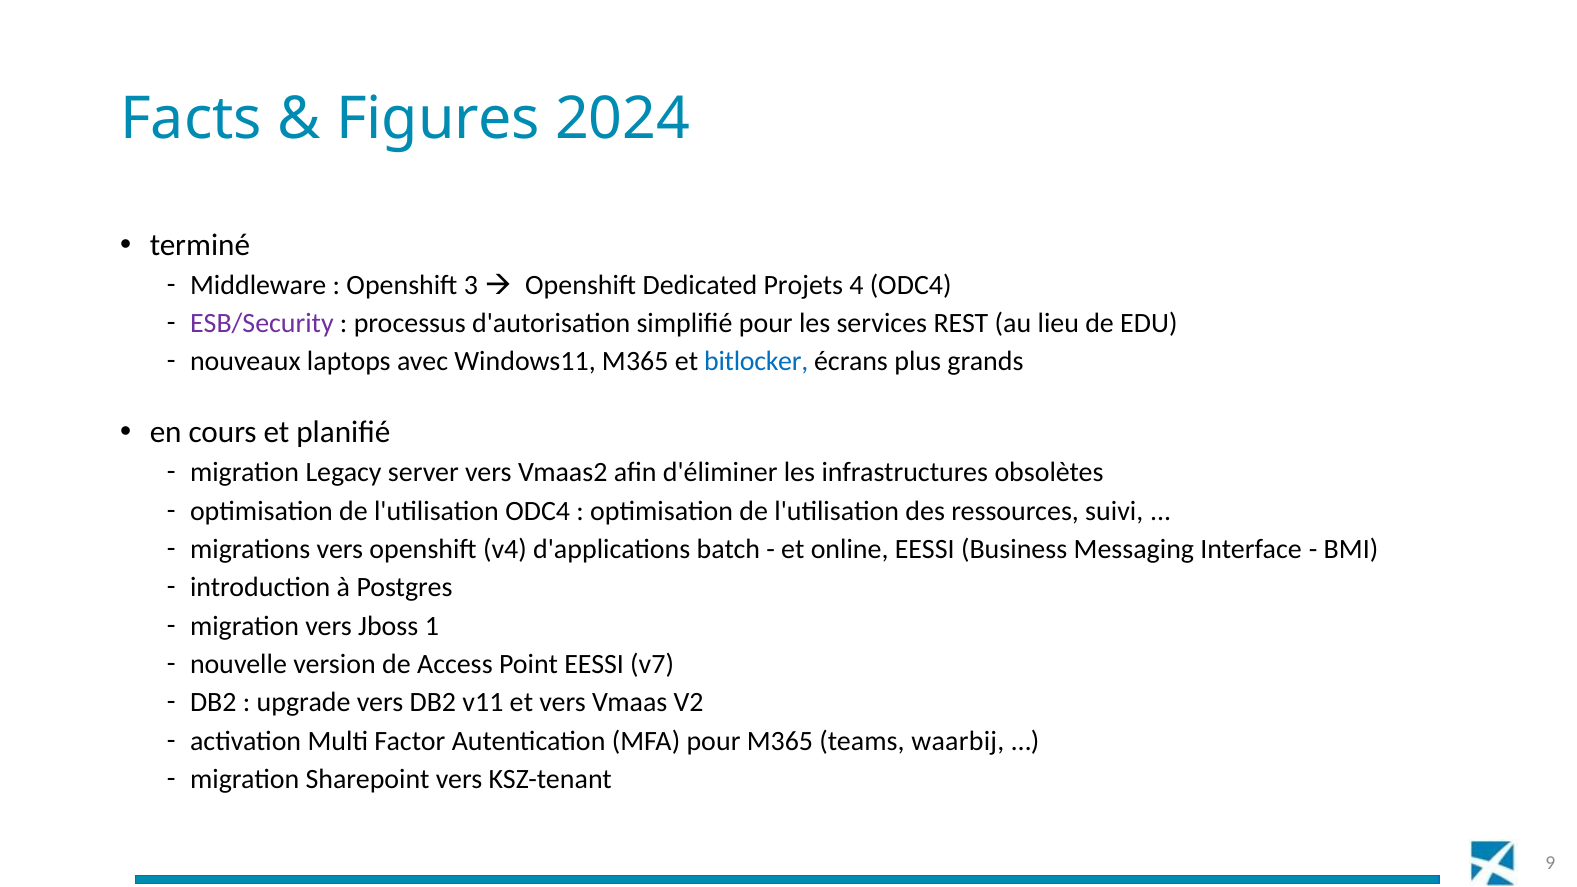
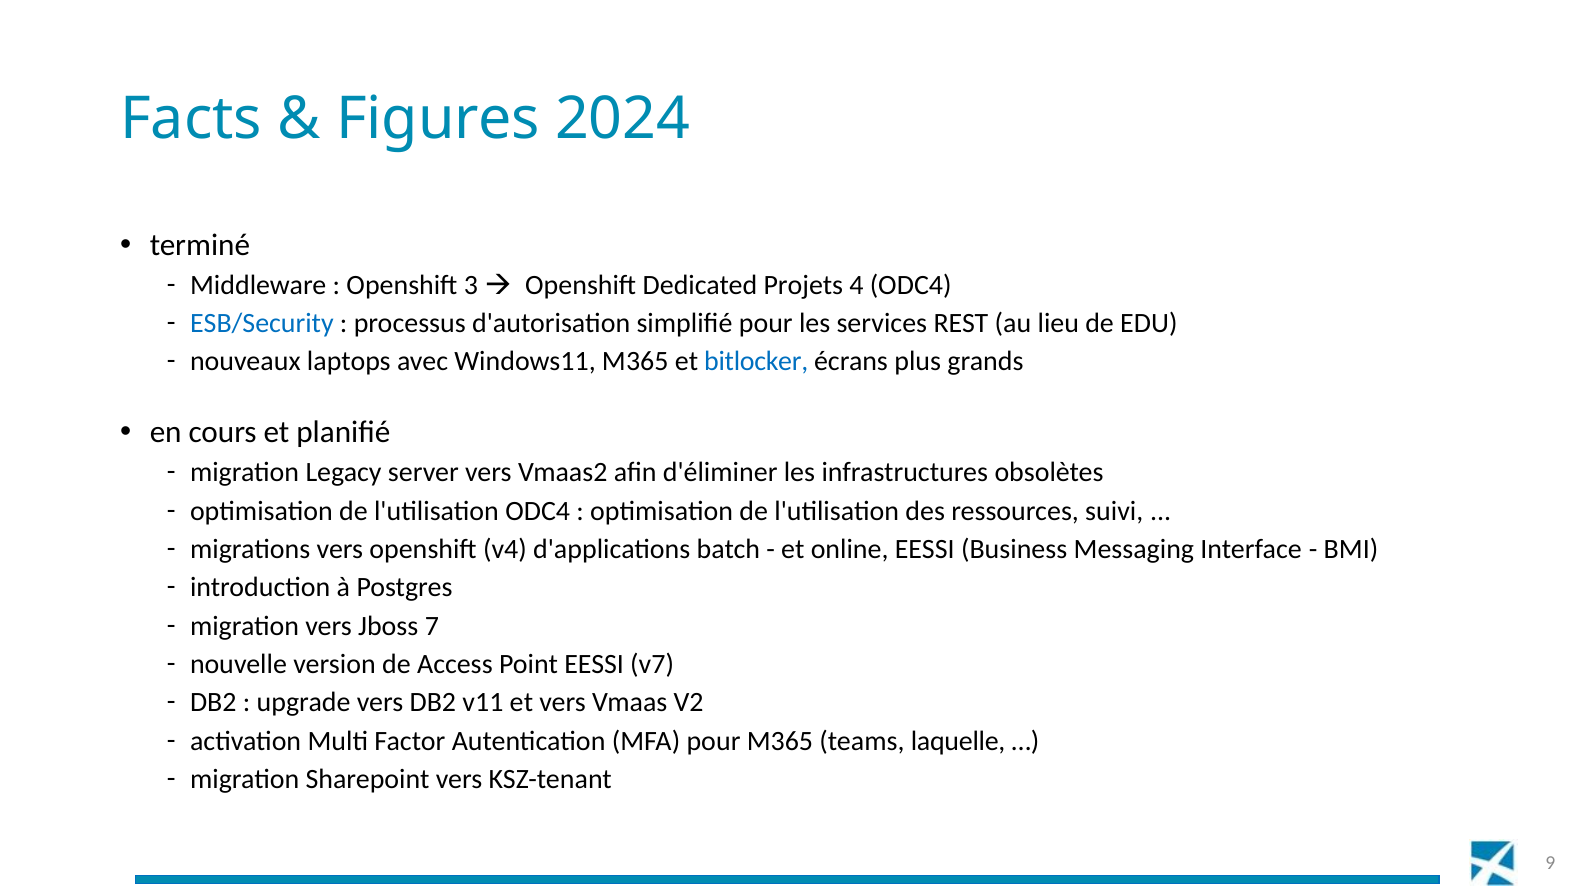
ESB/Security colour: purple -> blue
1: 1 -> 7
waarbij: waarbij -> laquelle
